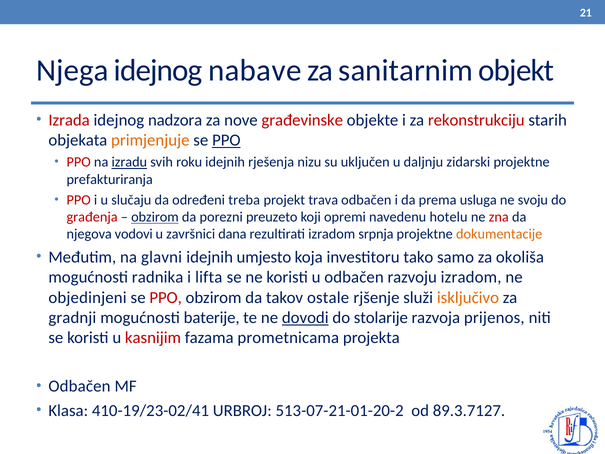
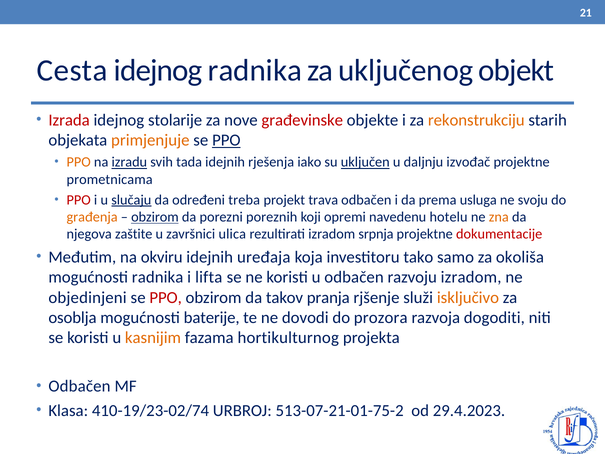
Njega: Njega -> Cesta
idejnog nabave: nabave -> radnika
sanitarnim: sanitarnim -> uključenog
nadzora: nadzora -> stolarije
rekonstrukciju colour: red -> orange
PPO at (79, 162) colour: red -> orange
roku: roku -> tada
nizu: nizu -> iako
uključen underline: none -> present
zidarski: zidarski -> izvođač
prefakturiranja: prefakturiranja -> prometnicama
slučaju underline: none -> present
građenja colour: red -> orange
preuzeto: preuzeto -> poreznih
zna colour: red -> orange
vodovi: vodovi -> zaštite
dana: dana -> ulica
dokumentacije colour: orange -> red
glavni: glavni -> okviru
umjesto: umjesto -> uređaja
ostale: ostale -> pranja
gradnji: gradnji -> osoblja
dovodi underline: present -> none
stolarije: stolarije -> prozora
prijenos: prijenos -> dogoditi
kasnijim colour: red -> orange
prometnicama: prometnicama -> hortikulturnog
410-19/23-02/41: 410-19/23-02/41 -> 410-19/23-02/74
513-07-21-01-20-2: 513-07-21-01-20-2 -> 513-07-21-01-75-2
89.3.7127: 89.3.7127 -> 29.4.2023
